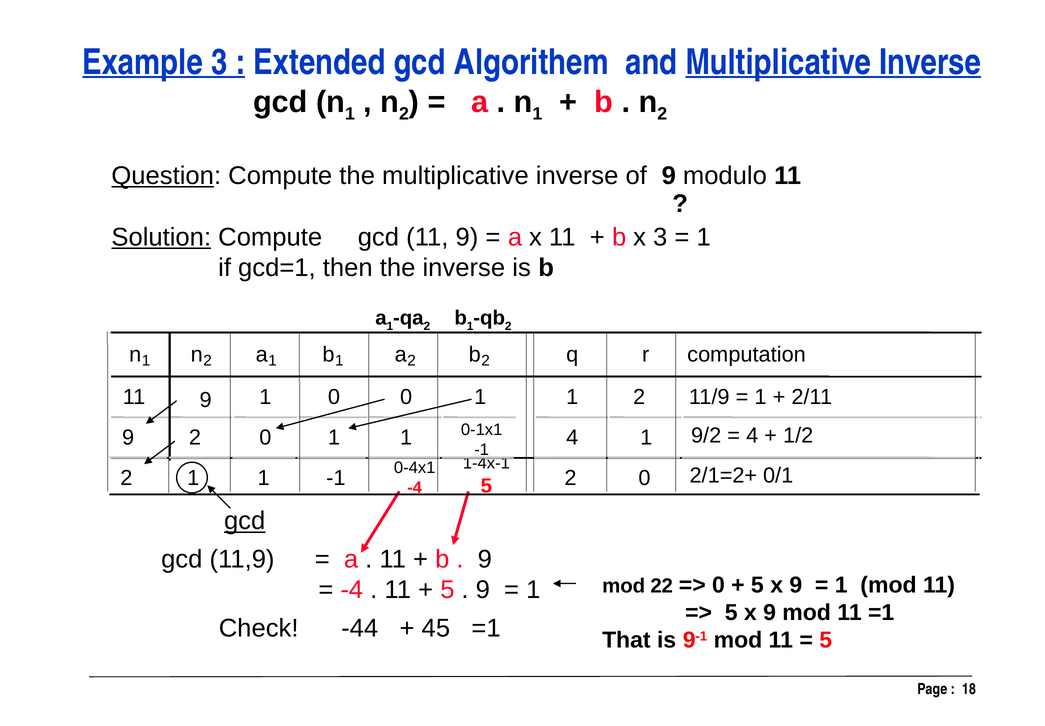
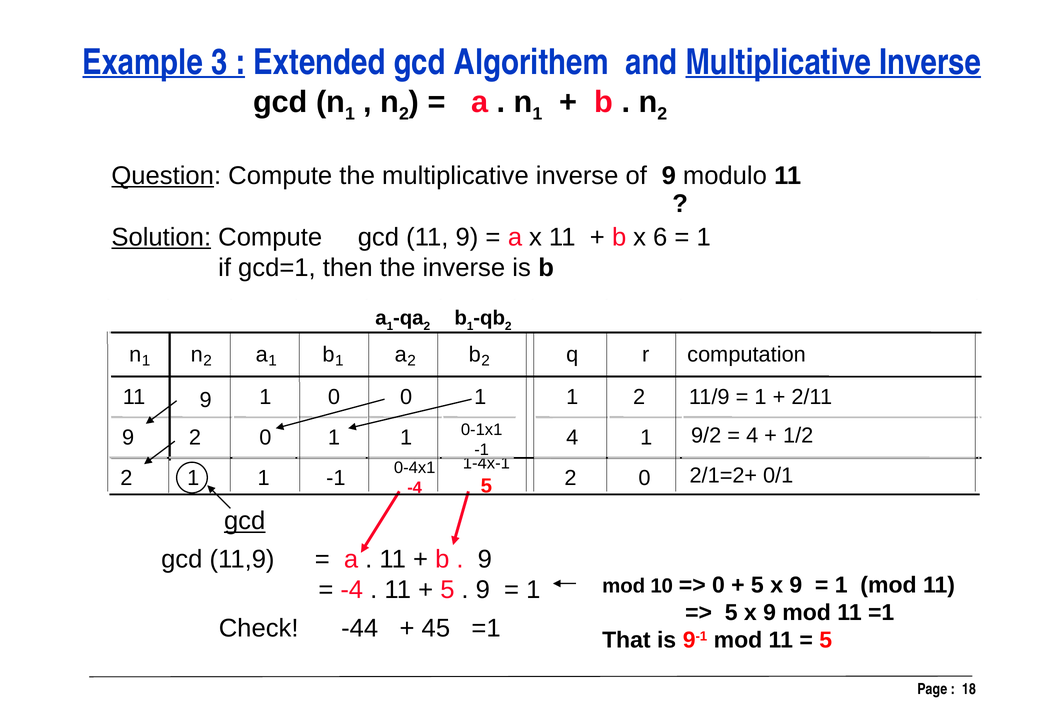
x 3: 3 -> 6
22: 22 -> 10
